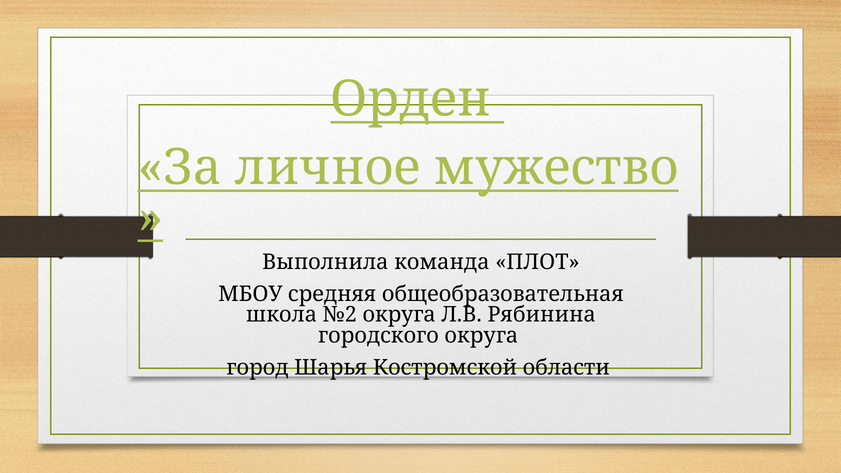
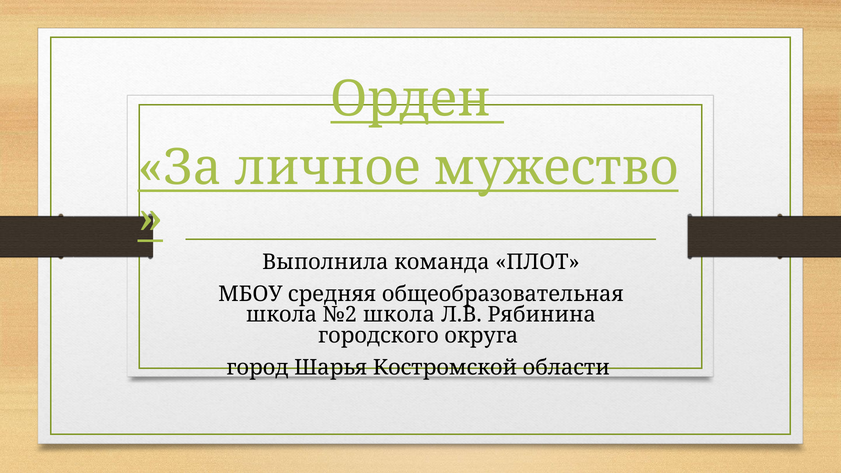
№2 округа: округа -> школа
